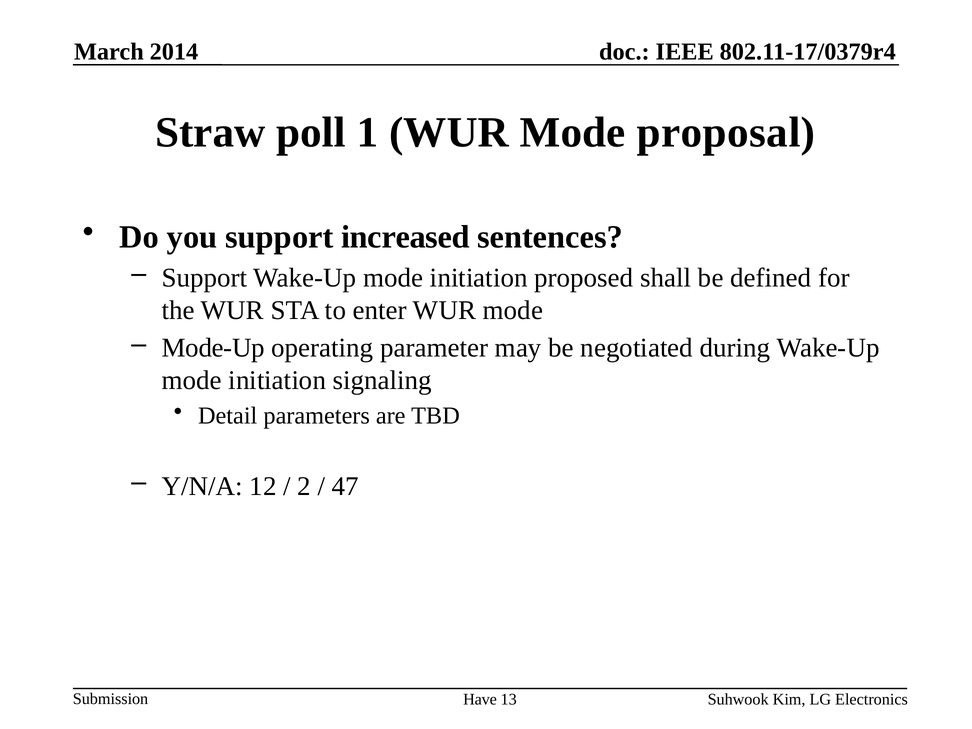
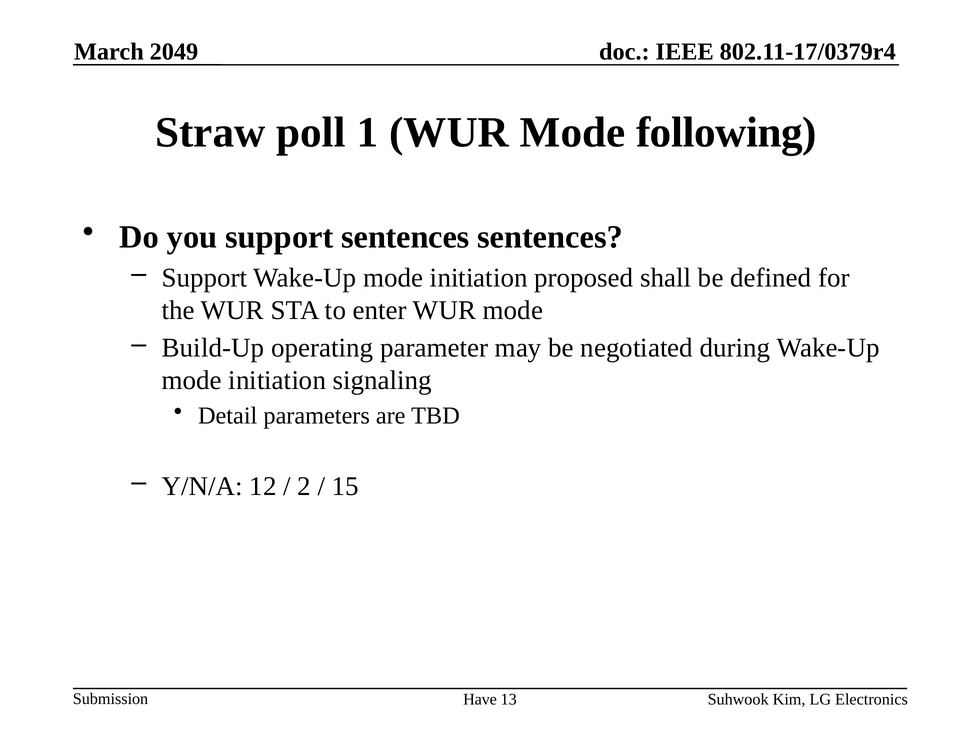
2014: 2014 -> 2049
proposal: proposal -> following
support increased: increased -> sentences
Mode-Up: Mode-Up -> Build-Up
47: 47 -> 15
